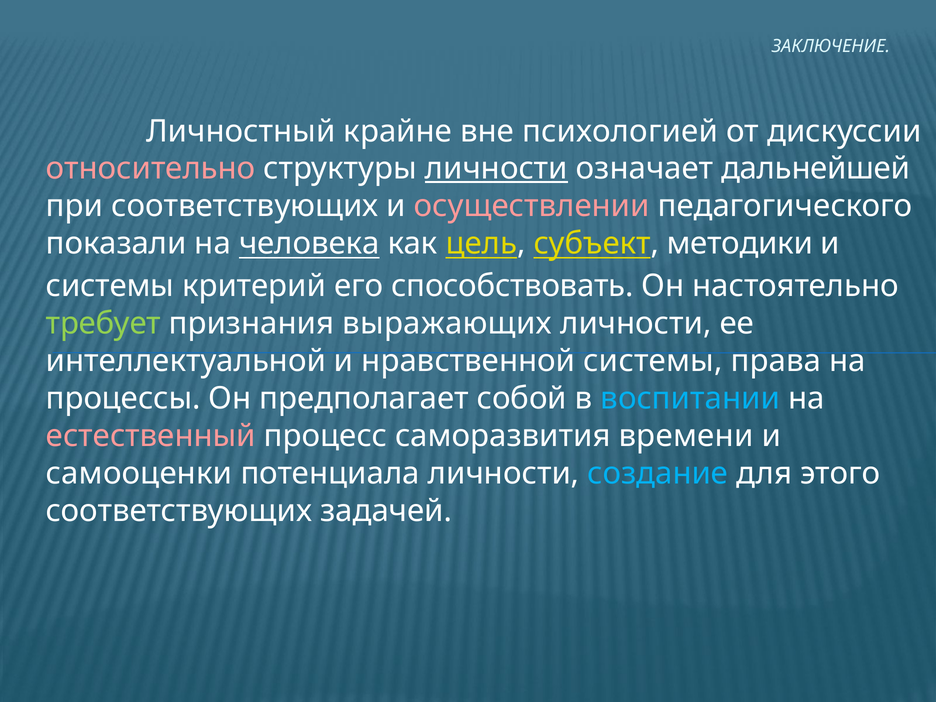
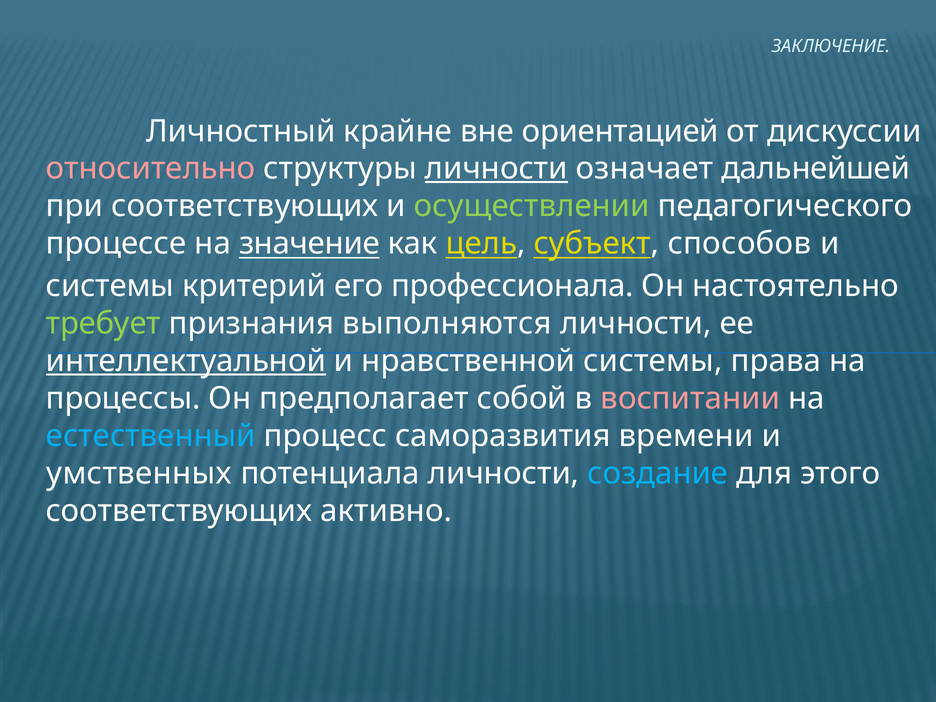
психологией: психологией -> ориентацией
осуществлении colour: pink -> light green
показали: показали -> процессе
человека: человека -> значение
методики: методики -> способов
способствовать: способствовать -> профессионала
выражающих: выражающих -> выполняются
интеллектуальной underline: none -> present
воспитании colour: light blue -> pink
естественный colour: pink -> light blue
самооценки: самооценки -> умственных
задачей: задачей -> активно
